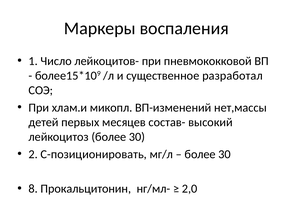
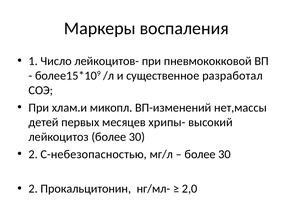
состав-: состав- -> хрипы-
С-позиционировать: С-позиционировать -> С-небезопасностью
8 at (33, 189): 8 -> 2
